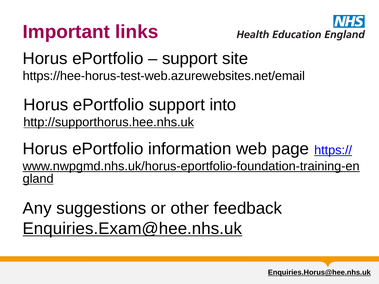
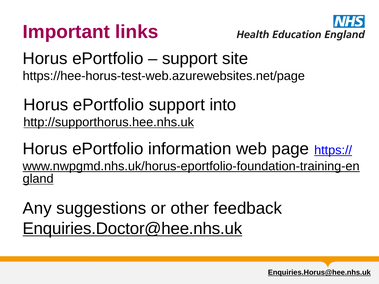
https://hee-horus-test-web.azurewebsites.net/email: https://hee-horus-test-web.azurewebsites.net/email -> https://hee-horus-test-web.azurewebsites.net/page
Enquiries.Exam@hee.nhs.uk: Enquiries.Exam@hee.nhs.uk -> Enquiries.Doctor@hee.nhs.uk
